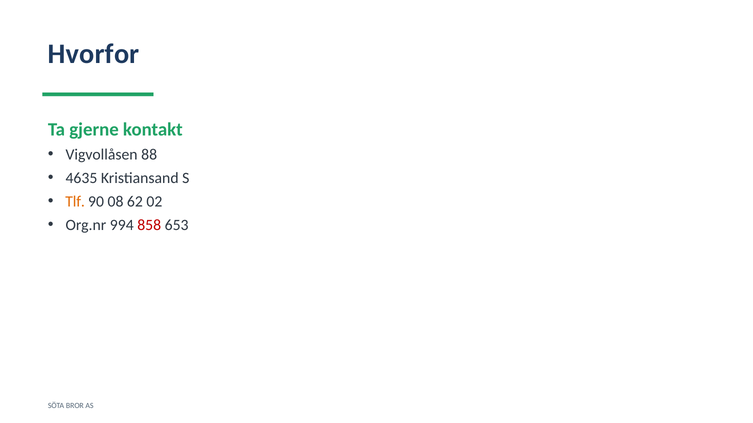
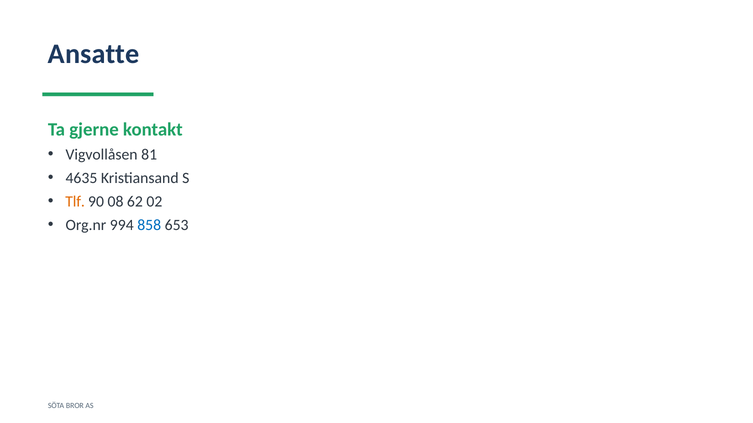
Hvorfor: Hvorfor -> Ansatte
88: 88 -> 81
858 colour: red -> blue
